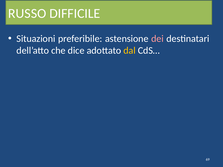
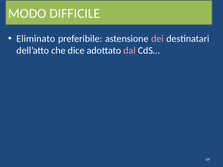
RUSSO: RUSSO -> MODO
Situazioni: Situazioni -> Eliminato
dal colour: yellow -> pink
